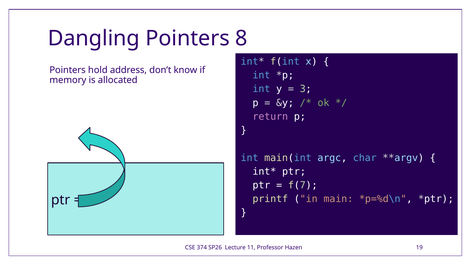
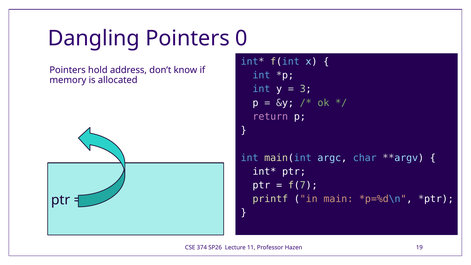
8: 8 -> 0
